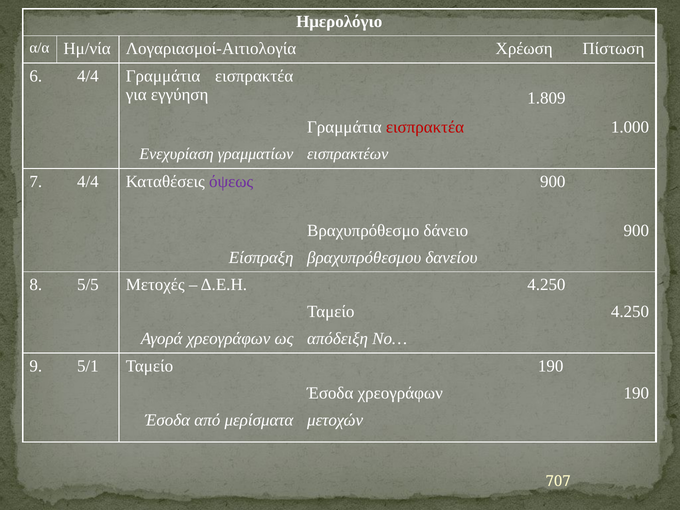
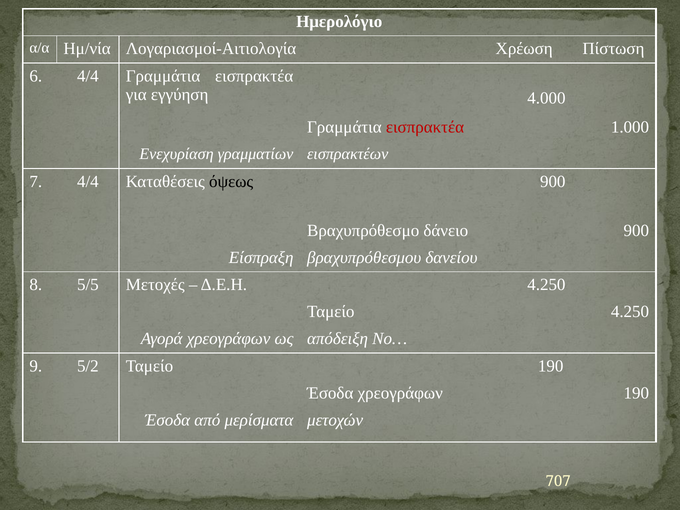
1.809: 1.809 -> 4.000
όψεως colour: purple -> black
5/1: 5/1 -> 5/2
